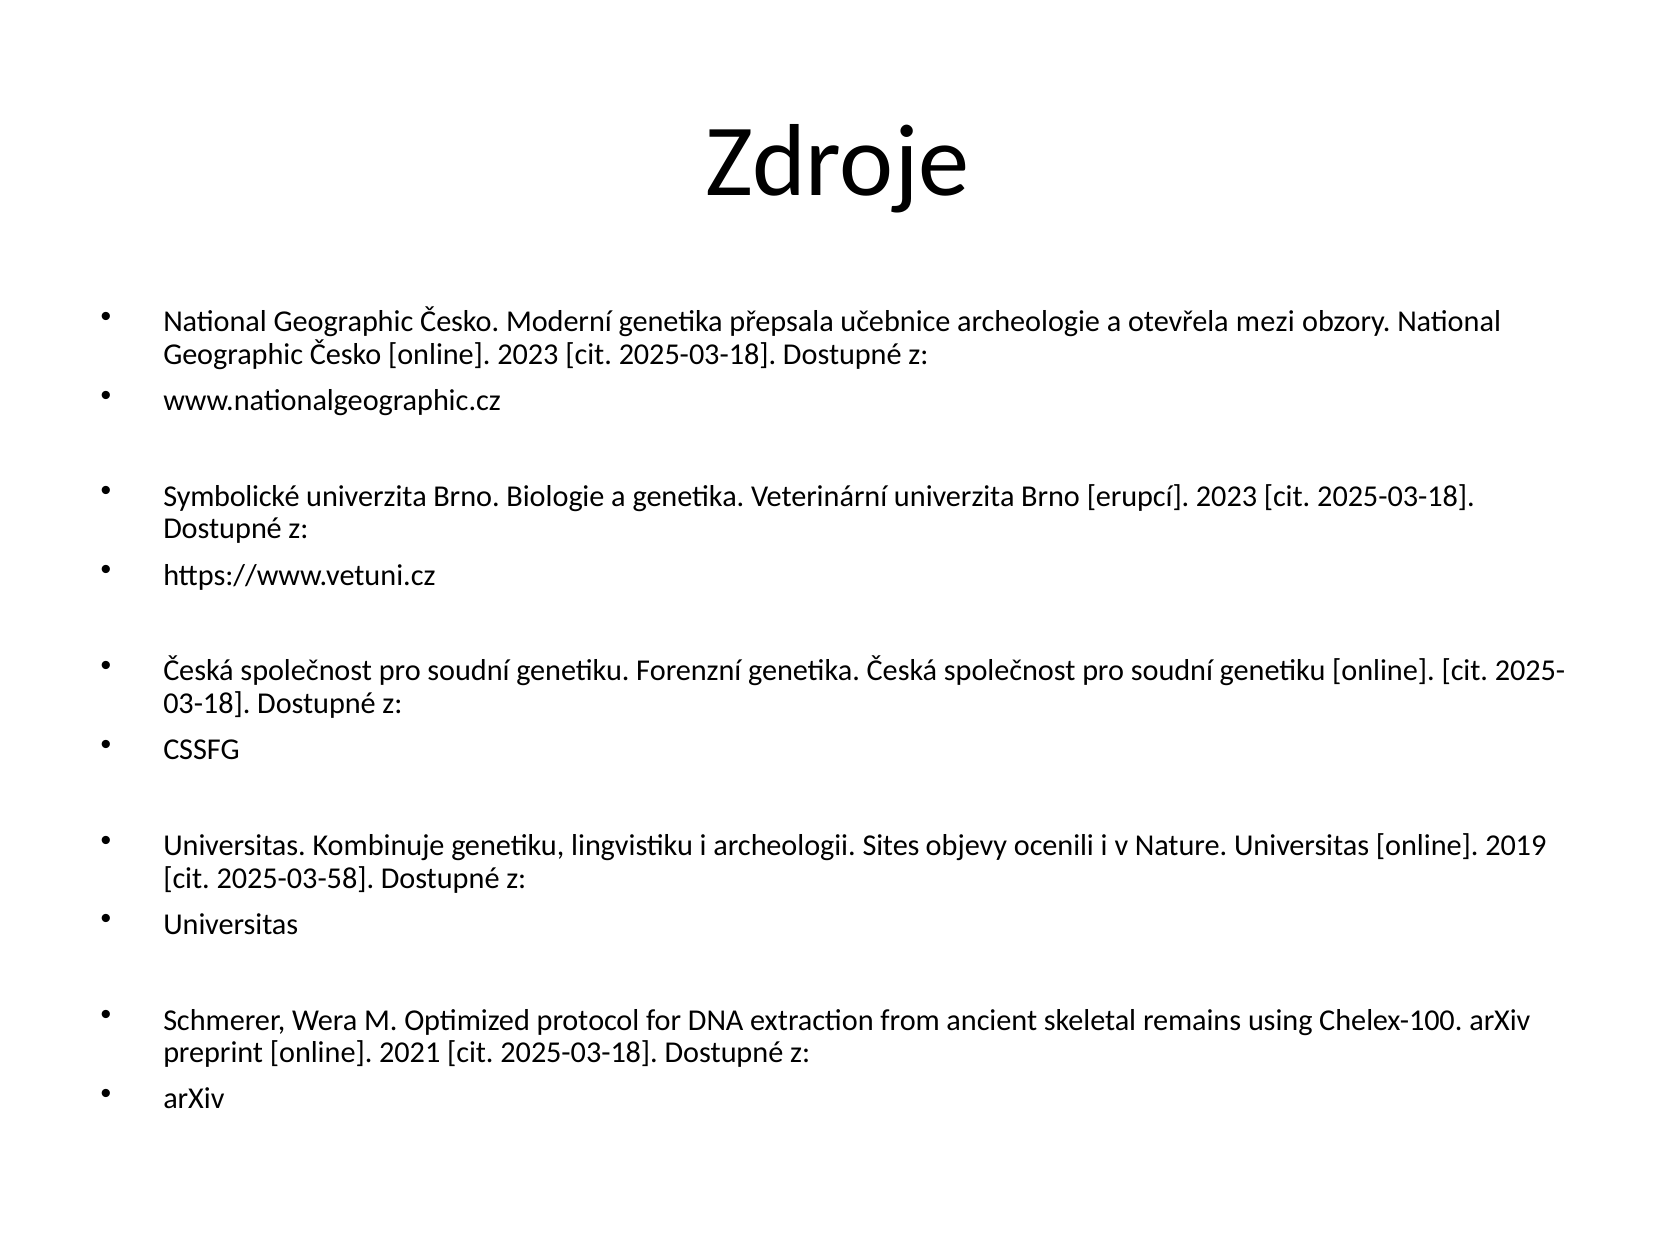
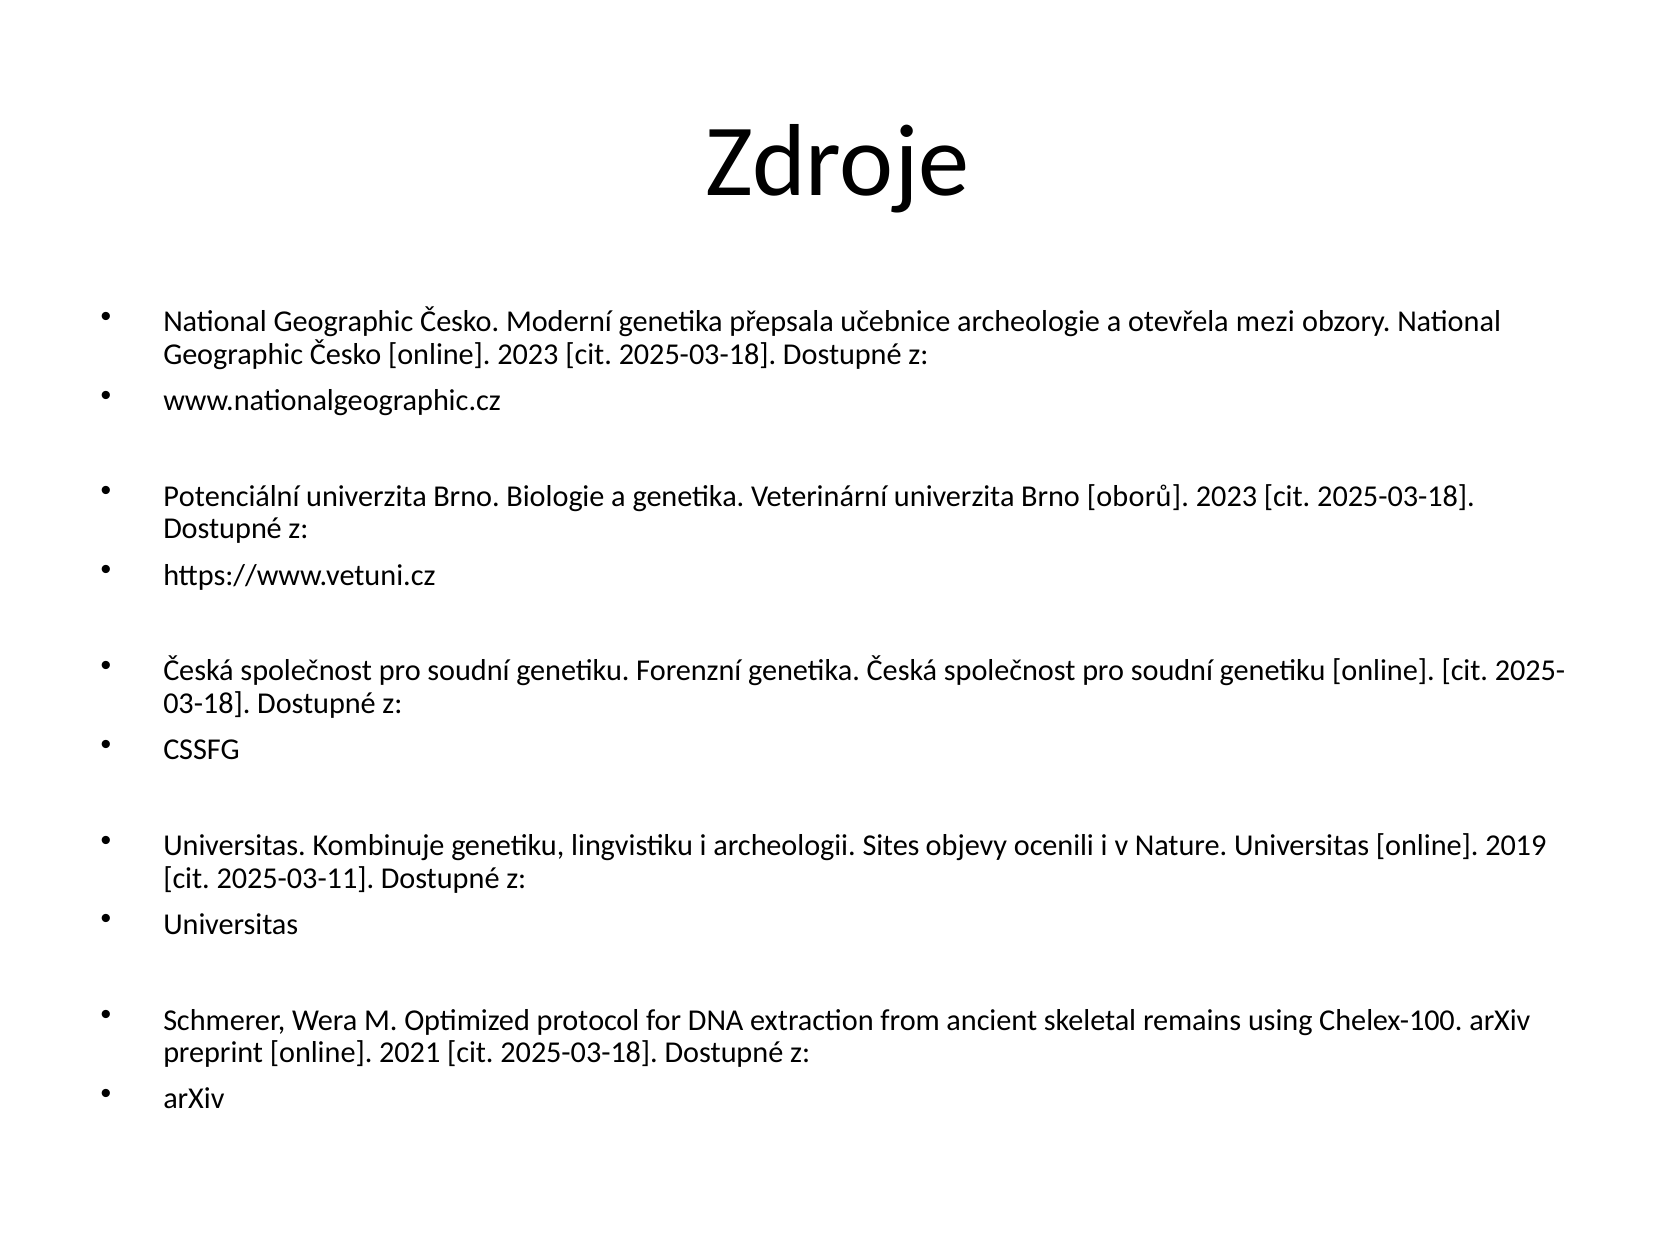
Symbolické: Symbolické -> Potenciální
erupcí: erupcí -> oborů
2025-03-58: 2025-03-58 -> 2025-03-11
